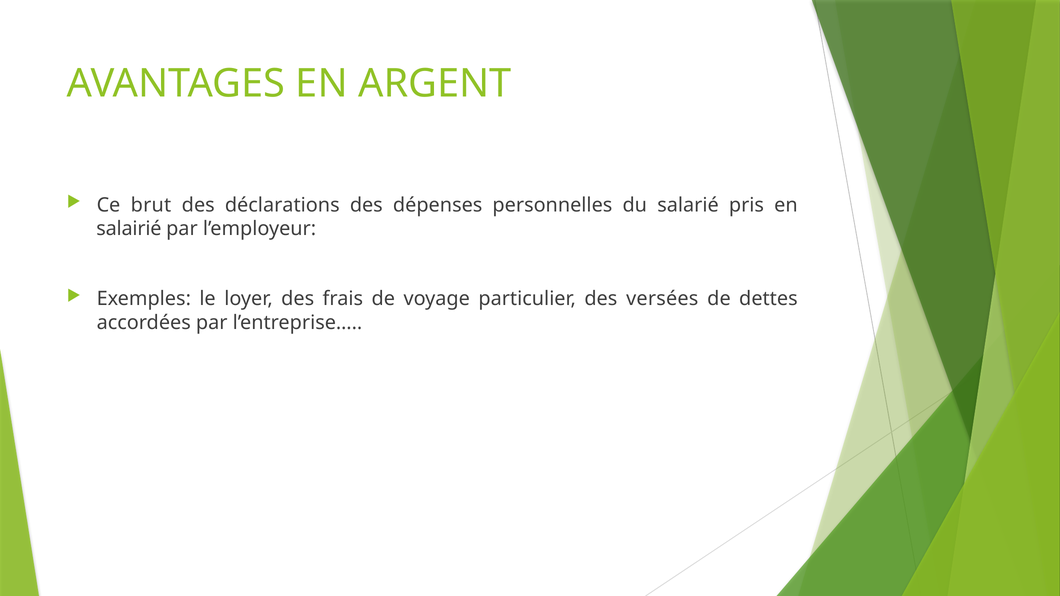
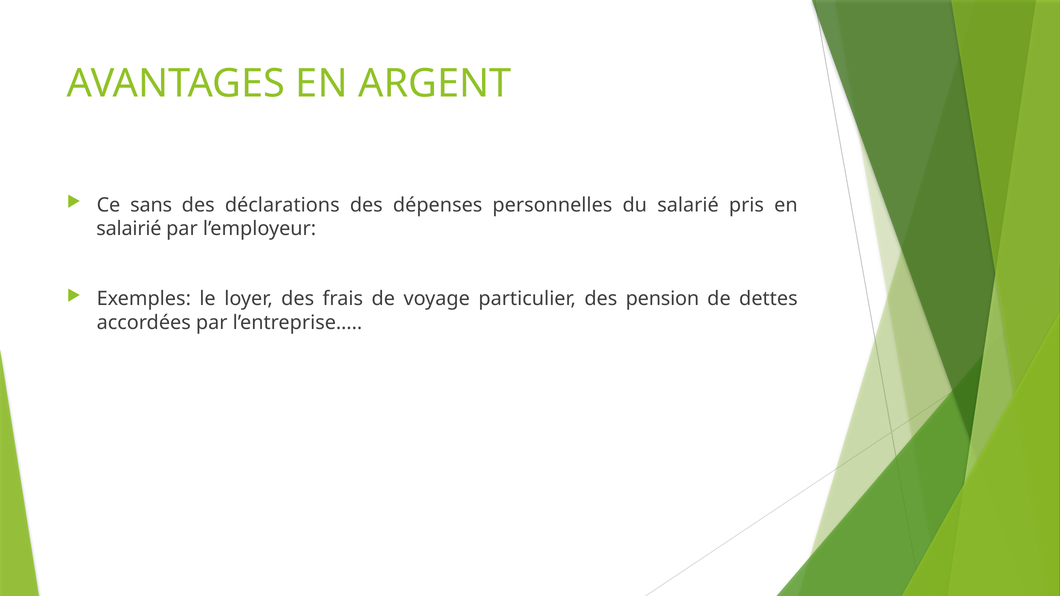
brut: brut -> sans
versées: versées -> pension
